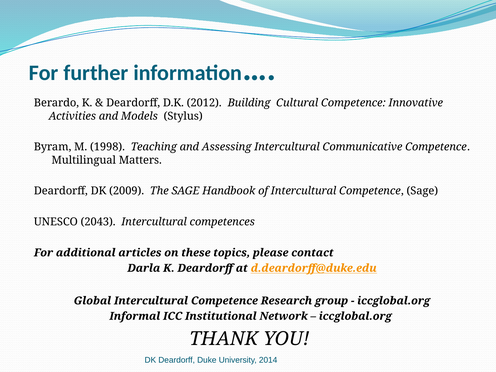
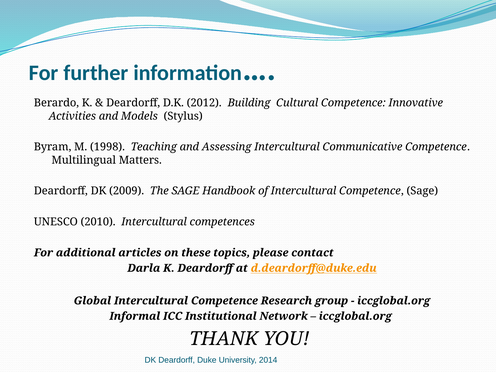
2043: 2043 -> 2010
